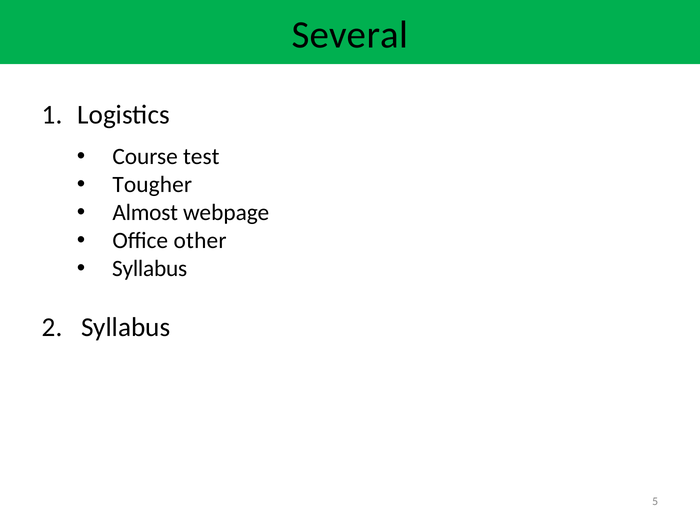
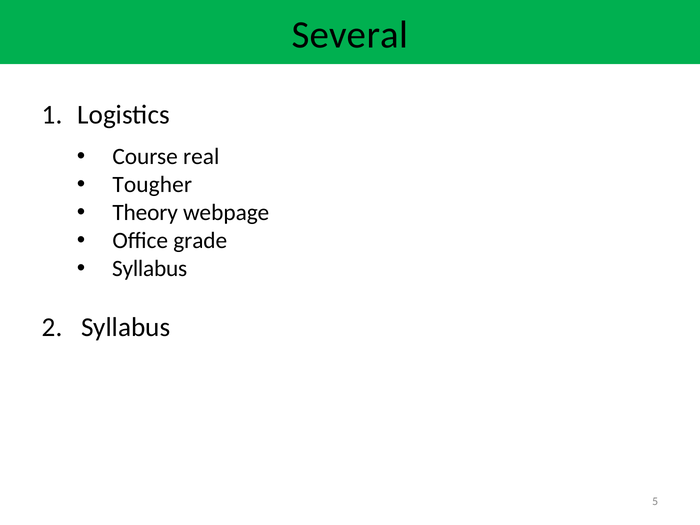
test: test -> real
Almost: Almost -> Theory
other: other -> grade
